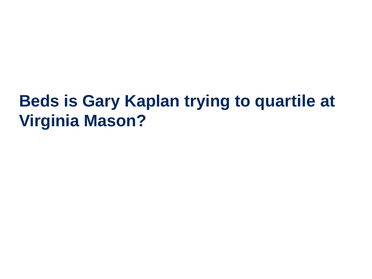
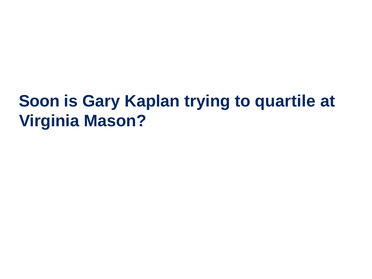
Beds: Beds -> Soon
